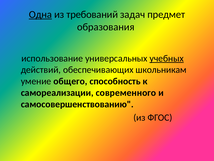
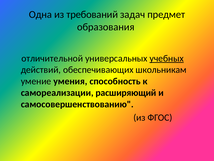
Одна underline: present -> none
использование: использование -> отличительной
общего: общего -> умения
современного: современного -> расширяющий
